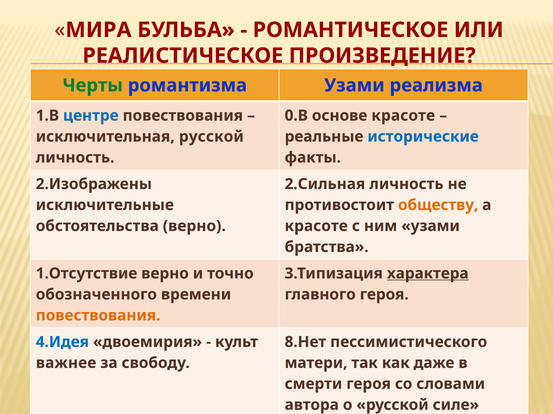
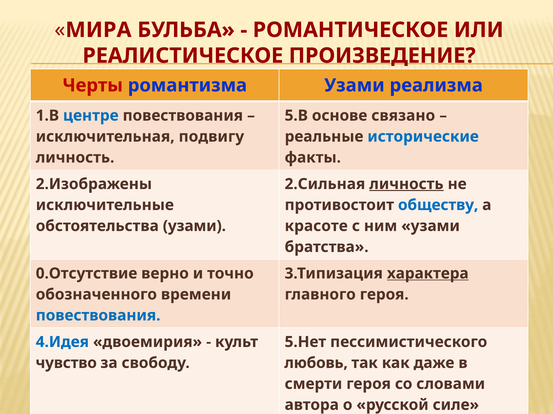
Черты colour: green -> red
0.В: 0.В -> 5.В
основе красоте: красоте -> связано
исключительная русской: русской -> подвигу
личность at (406, 184) underline: none -> present
обществу colour: orange -> blue
обстоятельства верно: верно -> узами
1.Отсутствие: 1.Отсутствие -> 0.Отсутствие
повествования at (98, 316) colour: orange -> blue
8.Нет: 8.Нет -> 5.Нет
важнее: важнее -> чувство
матери: матери -> любовь
